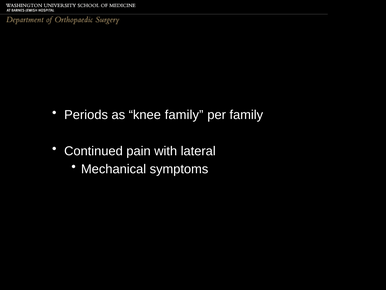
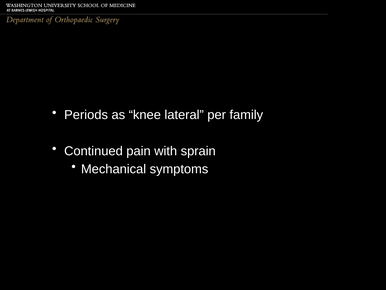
knee family: family -> lateral
lateral: lateral -> sprain
